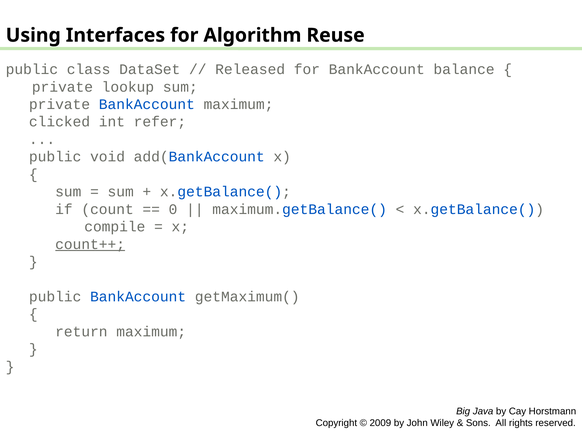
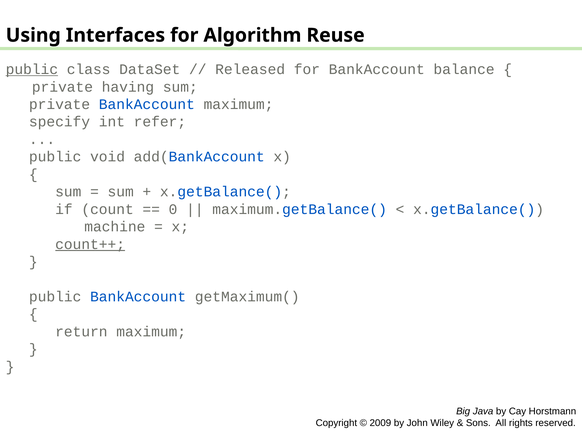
public at (32, 69) underline: none -> present
lookup: lookup -> having
clicked: clicked -> specify
compile: compile -> machine
